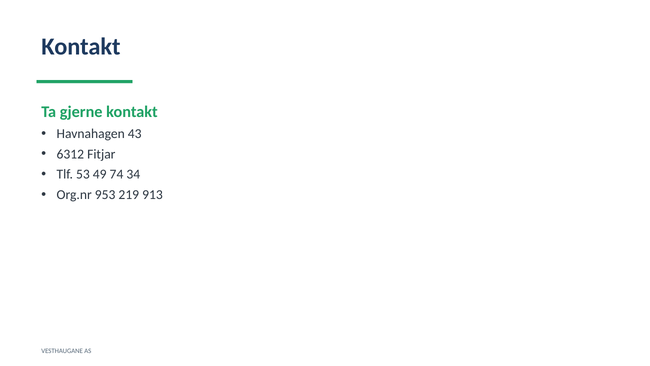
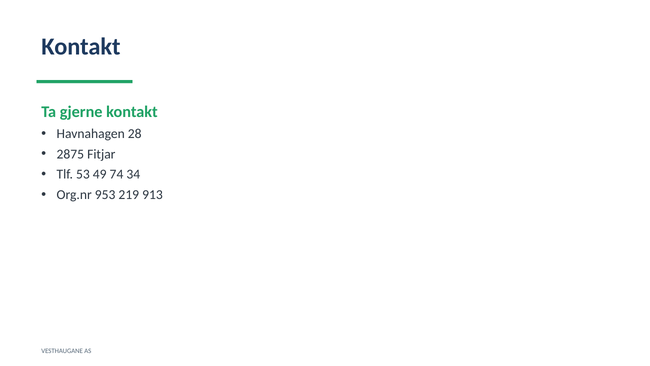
43: 43 -> 28
6312: 6312 -> 2875
